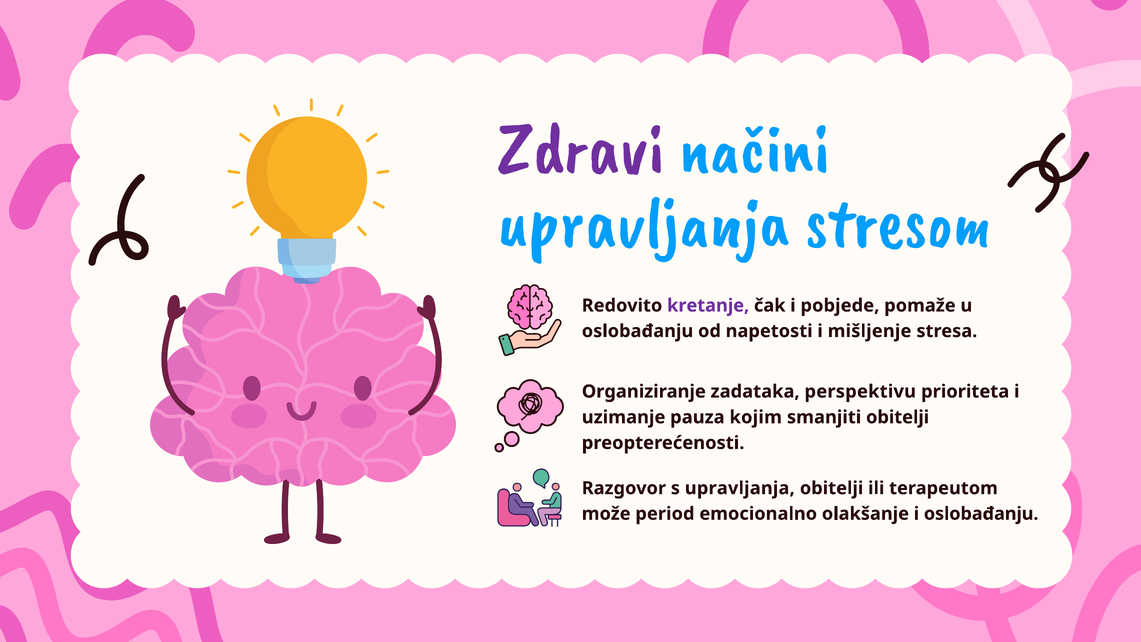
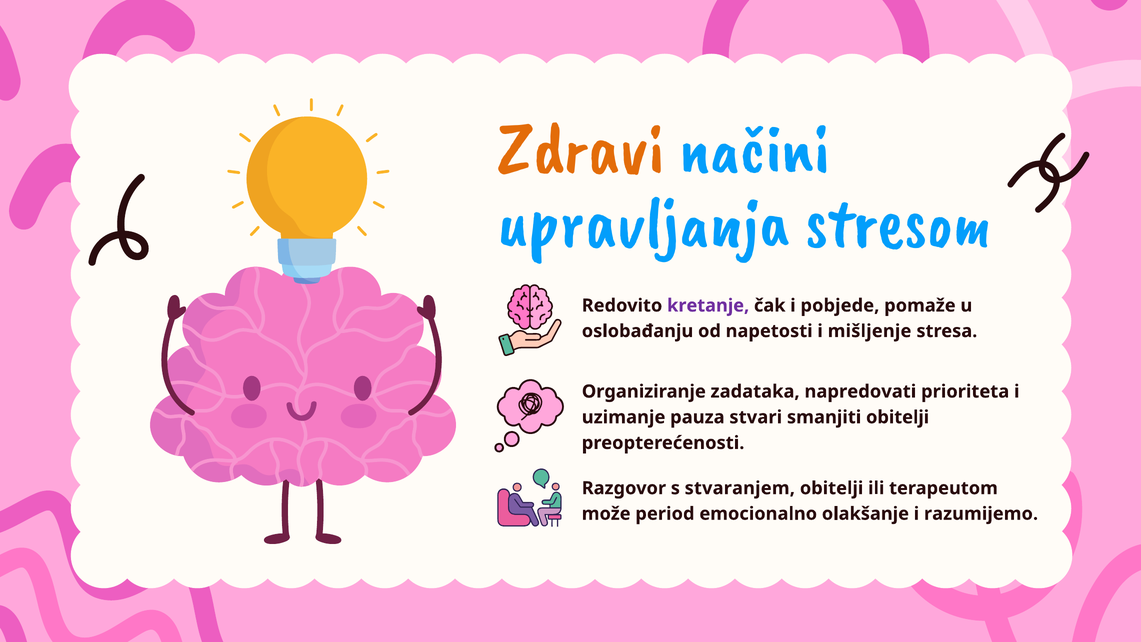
Zdravi colour: purple -> orange
perspektivu: perspektivu -> napredovati
kojim: kojim -> stvari
s upravljanja: upravljanja -> stvaranjem
i oslobađanju: oslobađanju -> razumijemo
